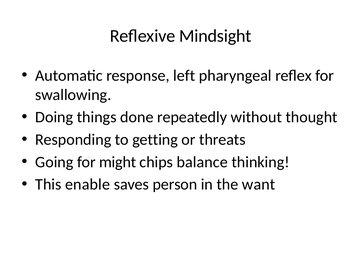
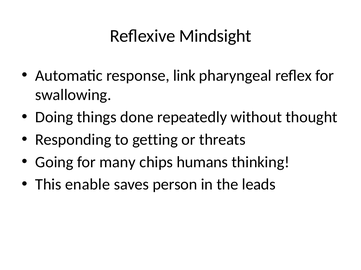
left: left -> link
might: might -> many
balance: balance -> humans
want: want -> leads
